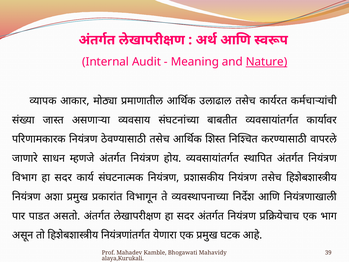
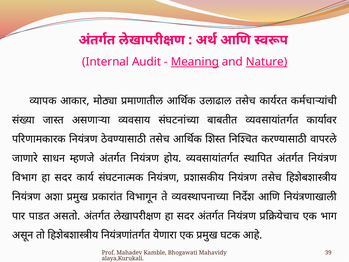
Meaning underline: none -> present
